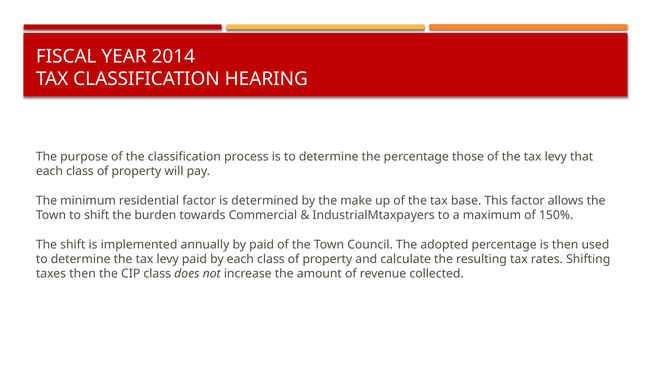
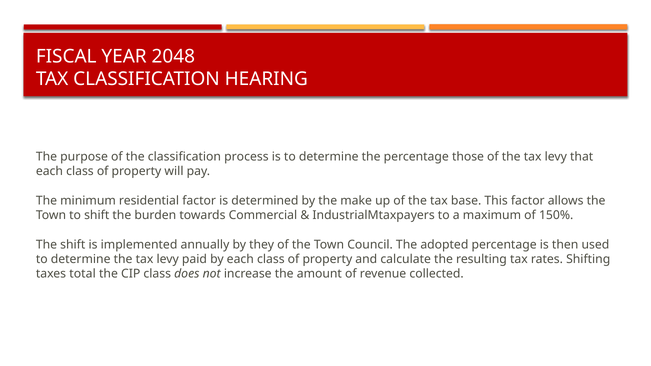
2014: 2014 -> 2048
by paid: paid -> they
taxes then: then -> total
